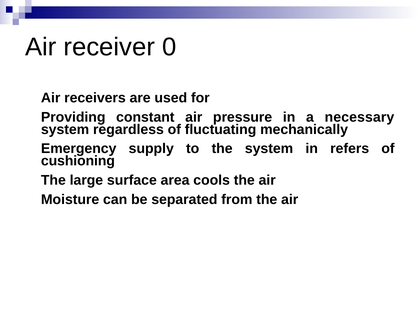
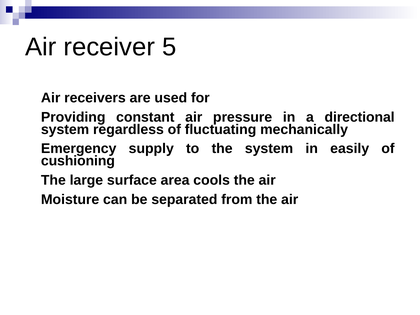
0: 0 -> 5
necessary: necessary -> directional
refers: refers -> easily
